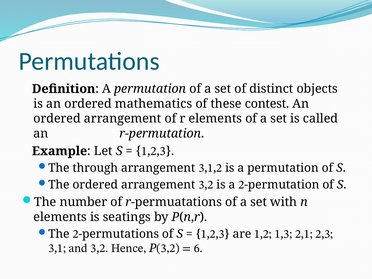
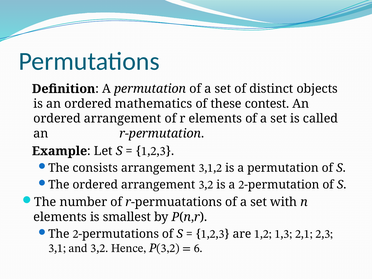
through: through -> consists
seatings: seatings -> smallest
